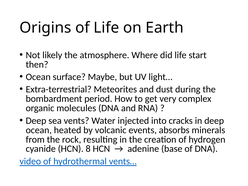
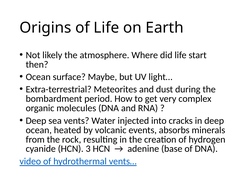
8: 8 -> 3
